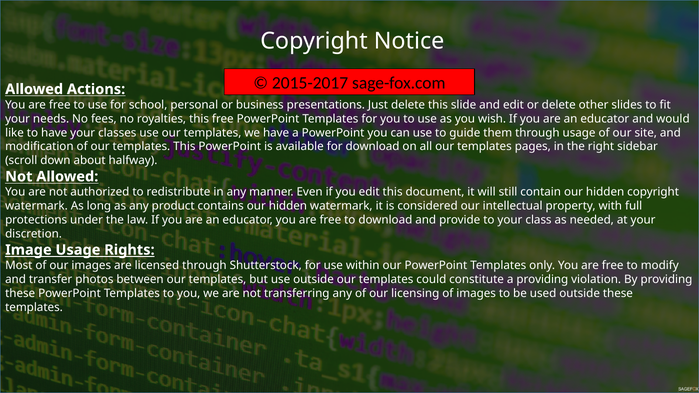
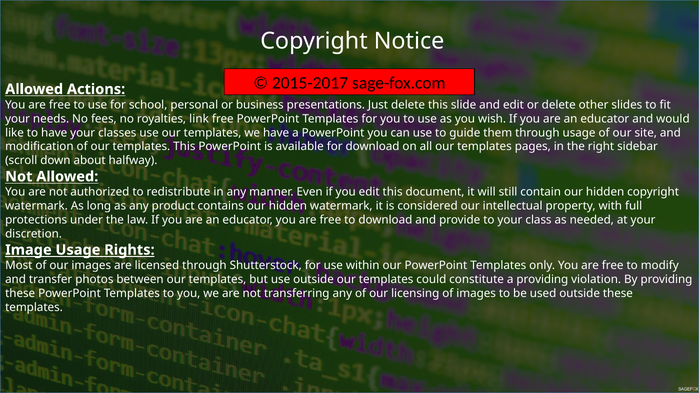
royalties this: this -> link
